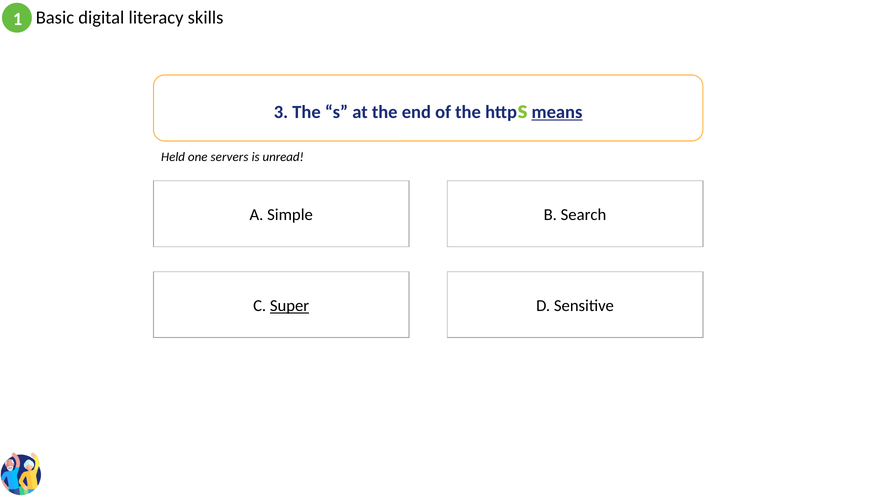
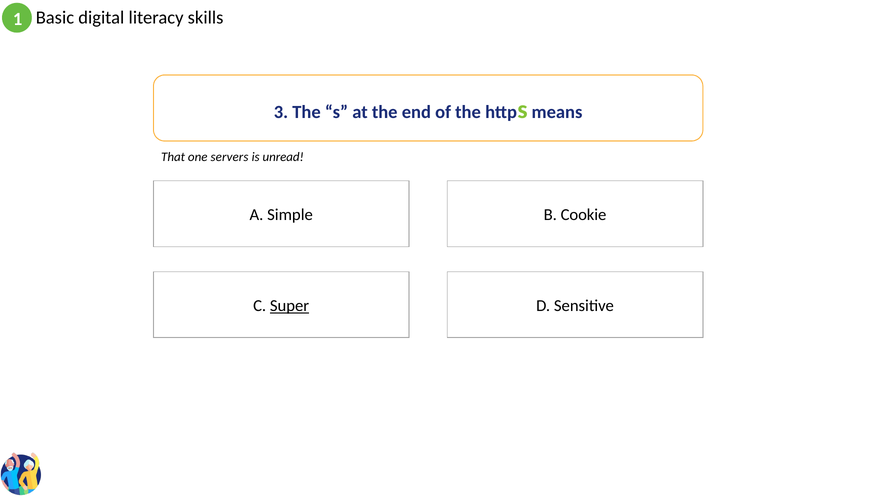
means underline: present -> none
Held: Held -> That
Search: Search -> Cookie
